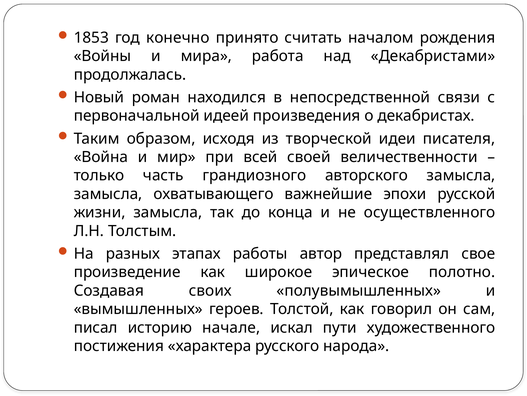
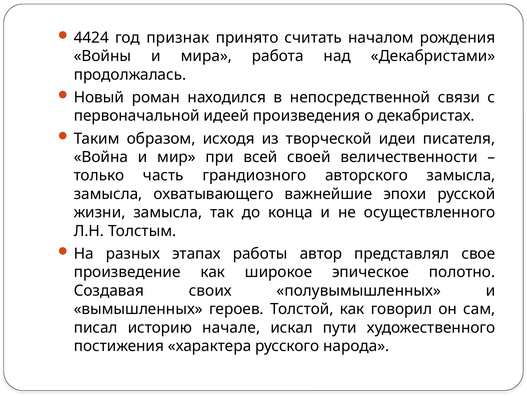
1853: 1853 -> 4424
конечно: конечно -> признак
